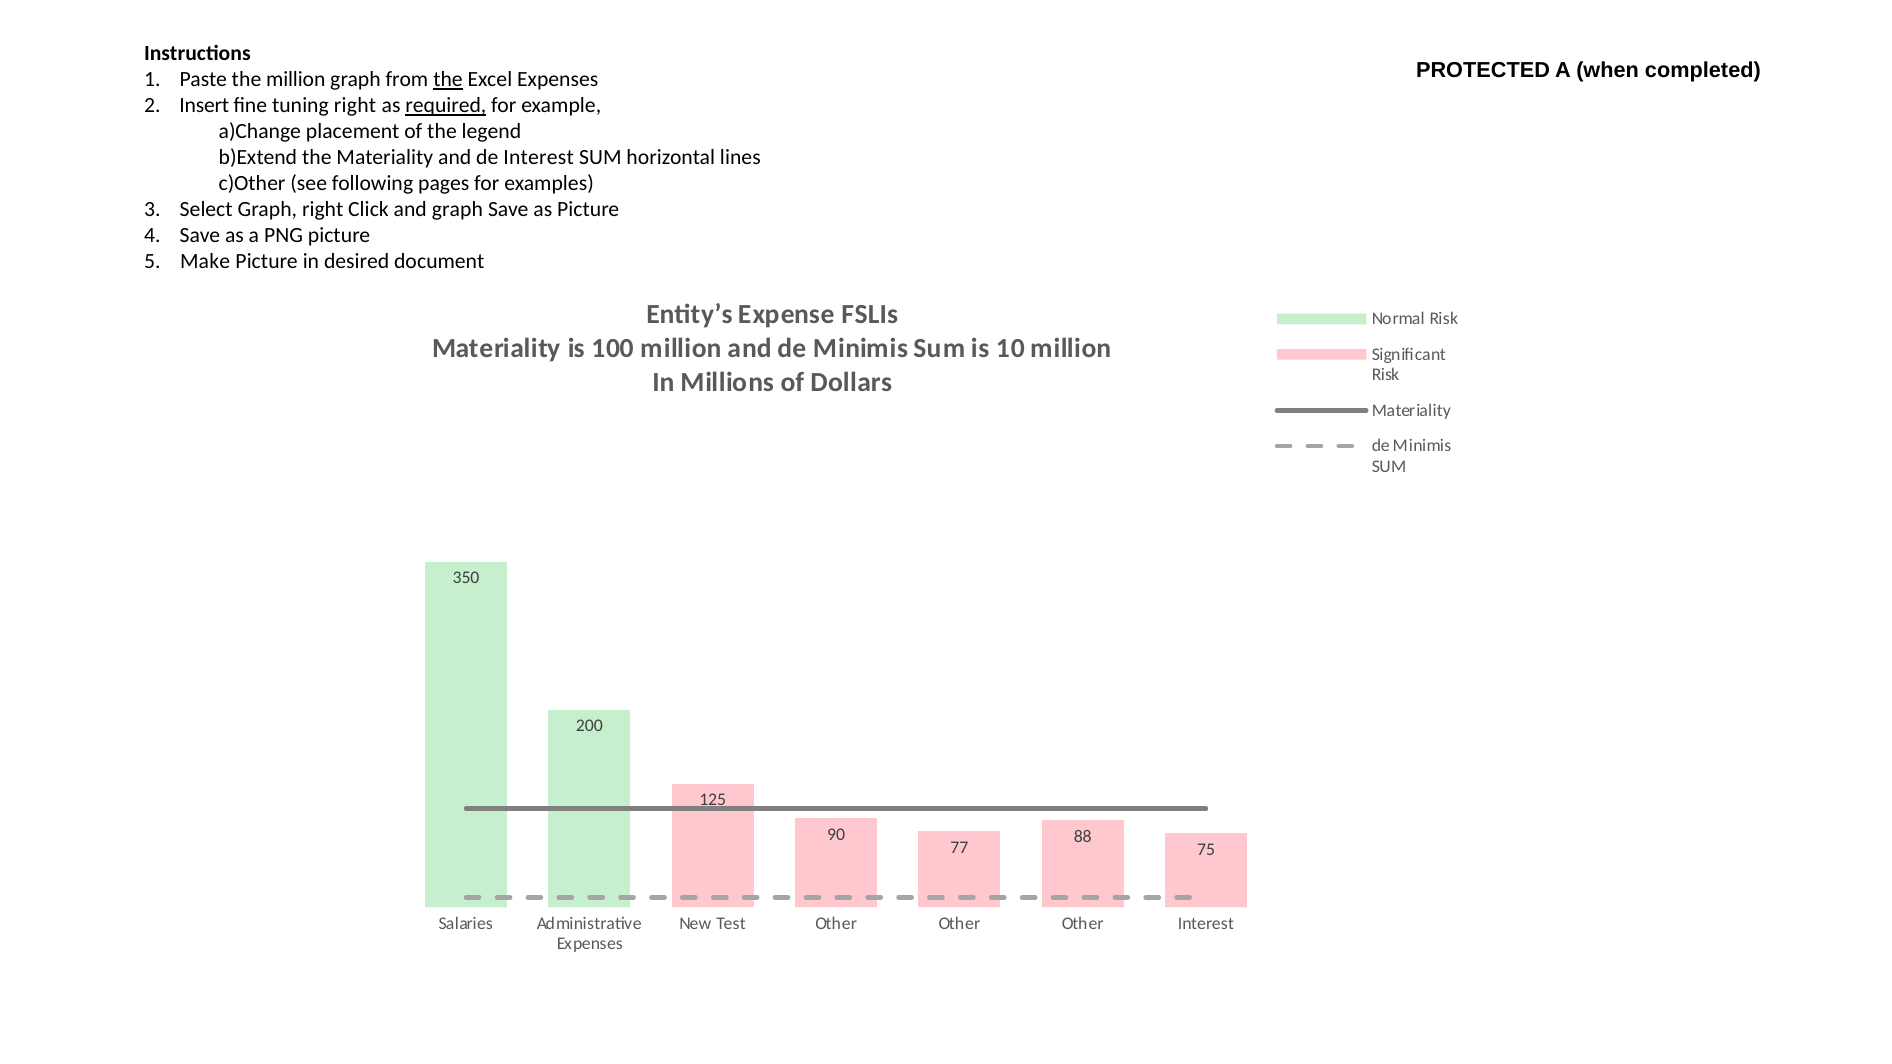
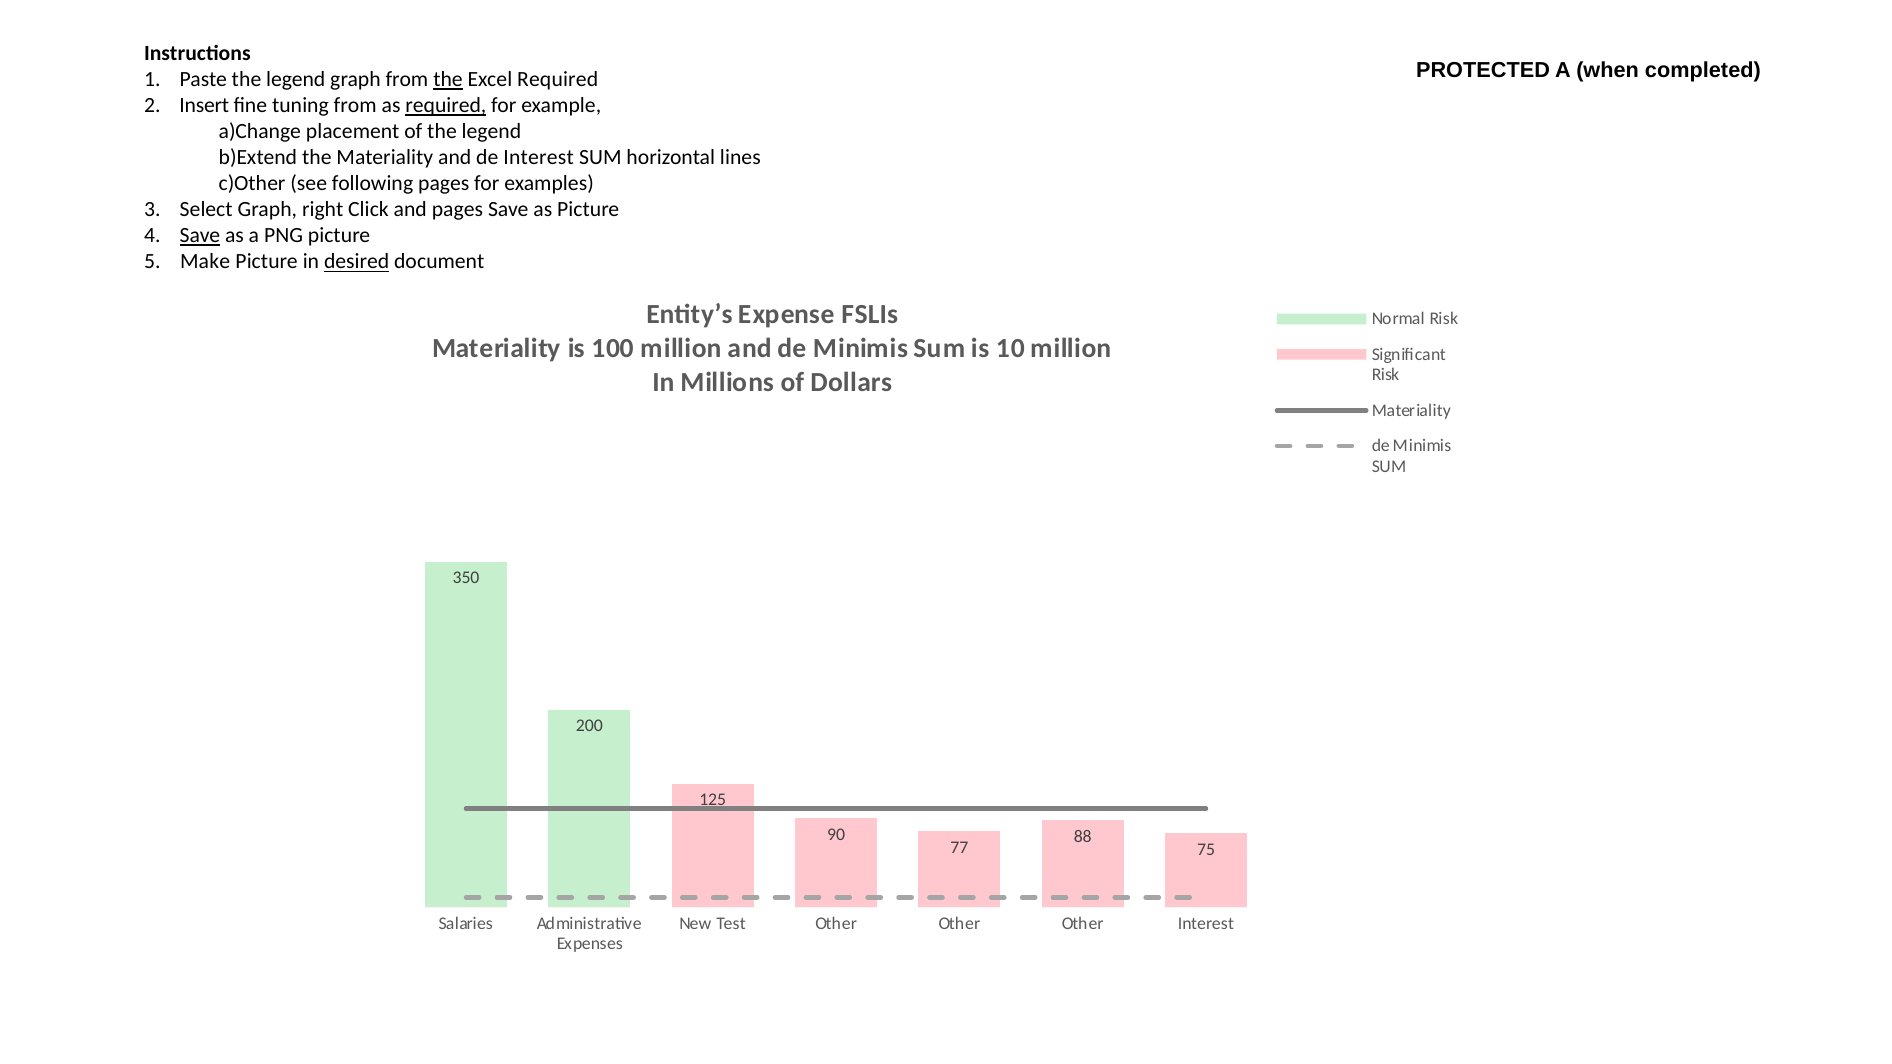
Paste the million: million -> legend
Excel Expenses: Expenses -> Required
tuning right: right -> from
and graph: graph -> pages
Save at (200, 236) underline: none -> present
desired underline: none -> present
